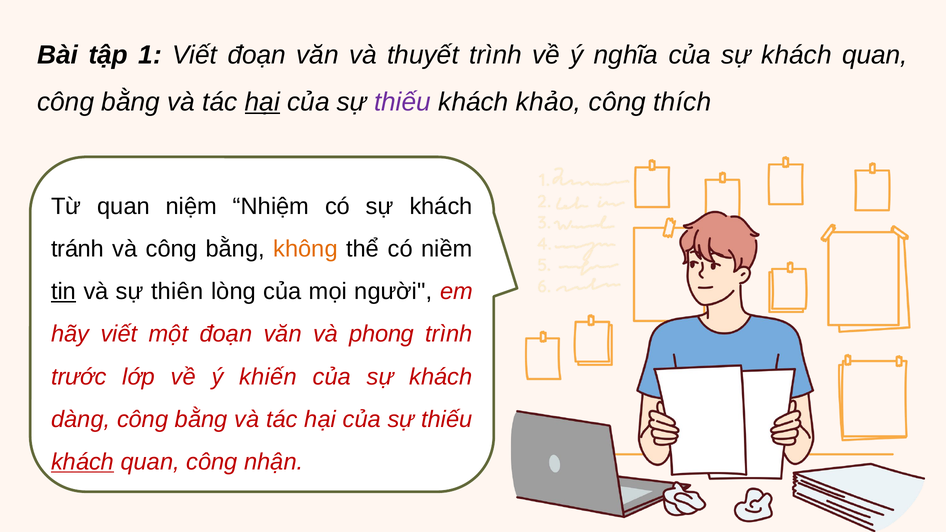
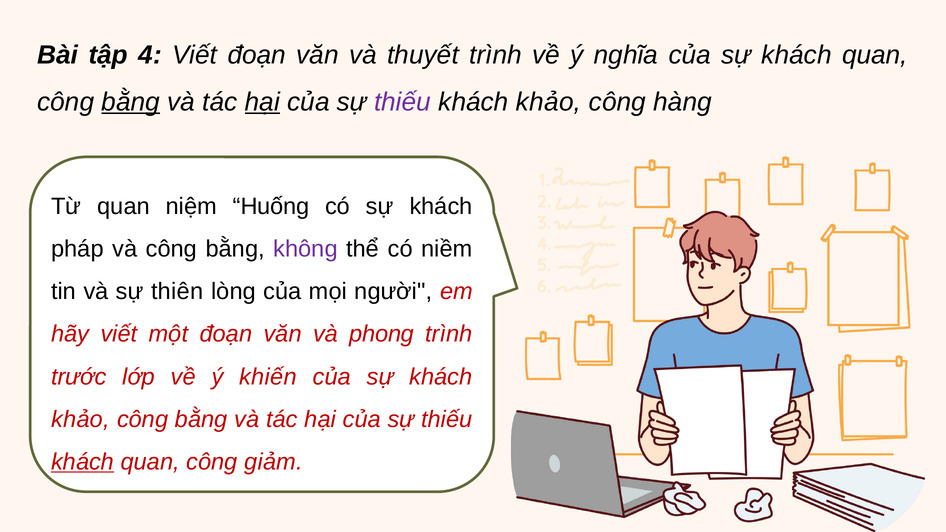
1: 1 -> 4
bằng at (131, 102) underline: none -> present
thích: thích -> hàng
Nhiệm: Nhiệm -> Huống
tránh: tránh -> pháp
không colour: orange -> purple
tin underline: present -> none
dàng at (81, 419): dàng -> khảo
nhận: nhận -> giảm
